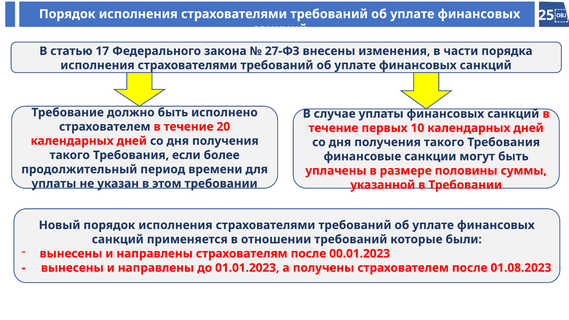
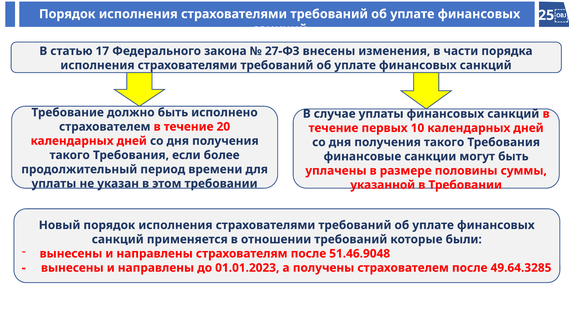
00.01.2023: 00.01.2023 -> 51.46.9048
01.08.2023: 01.08.2023 -> 49.64.3285
